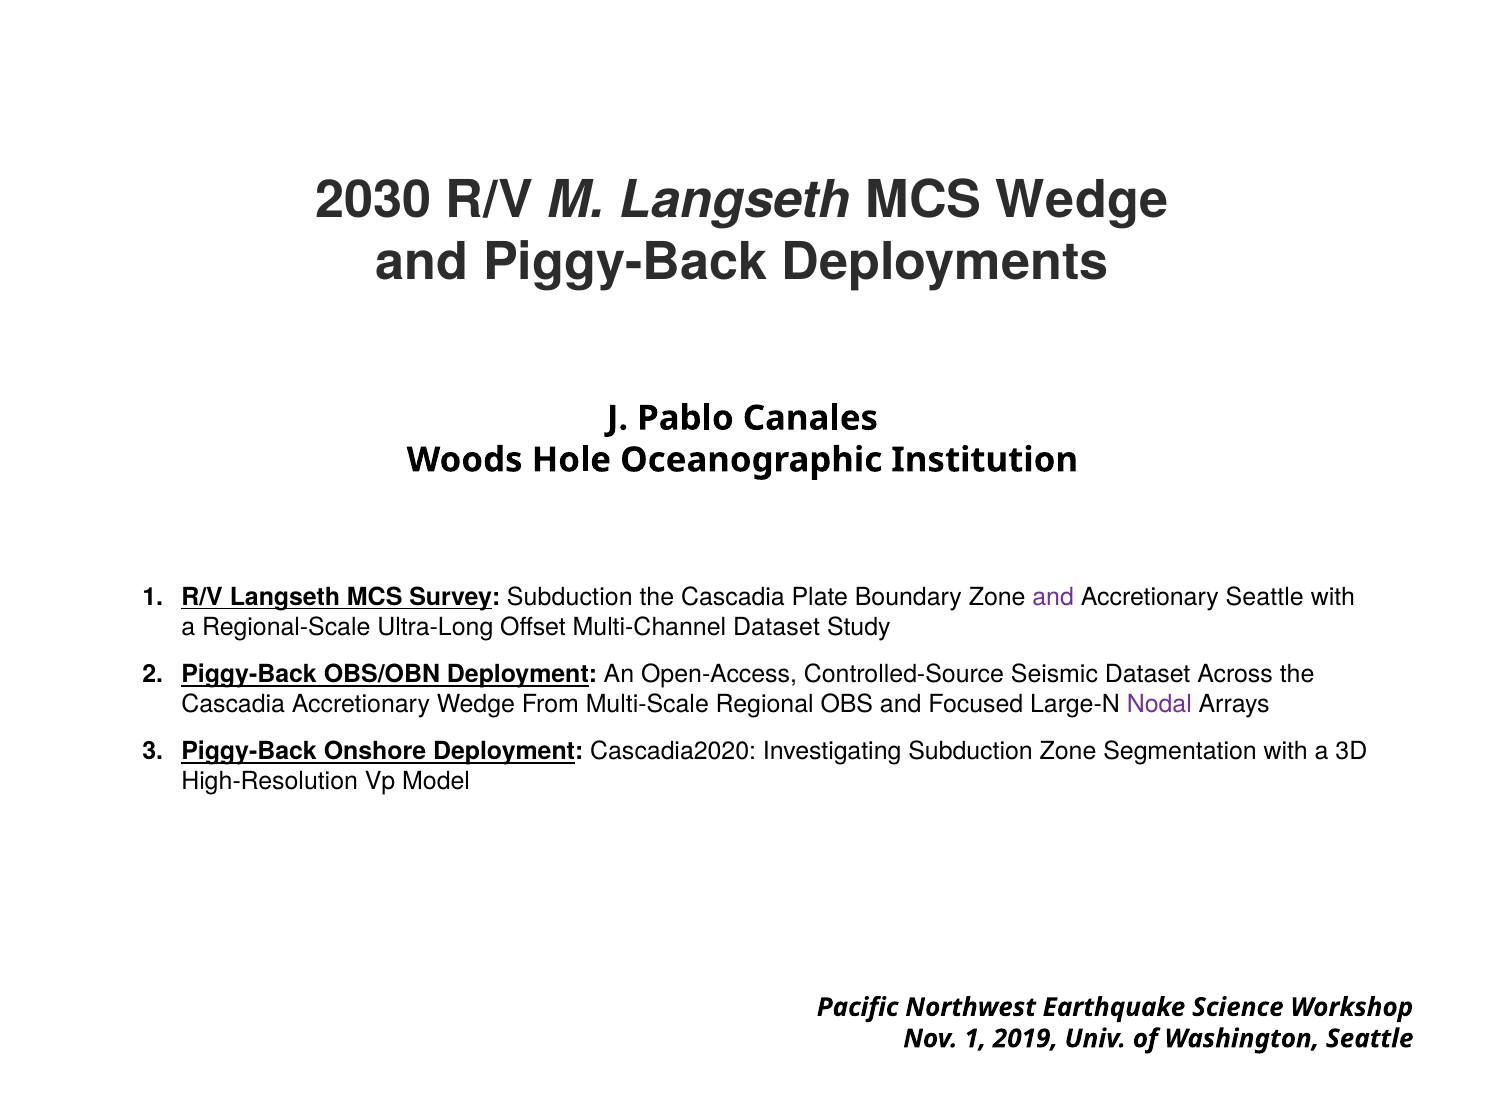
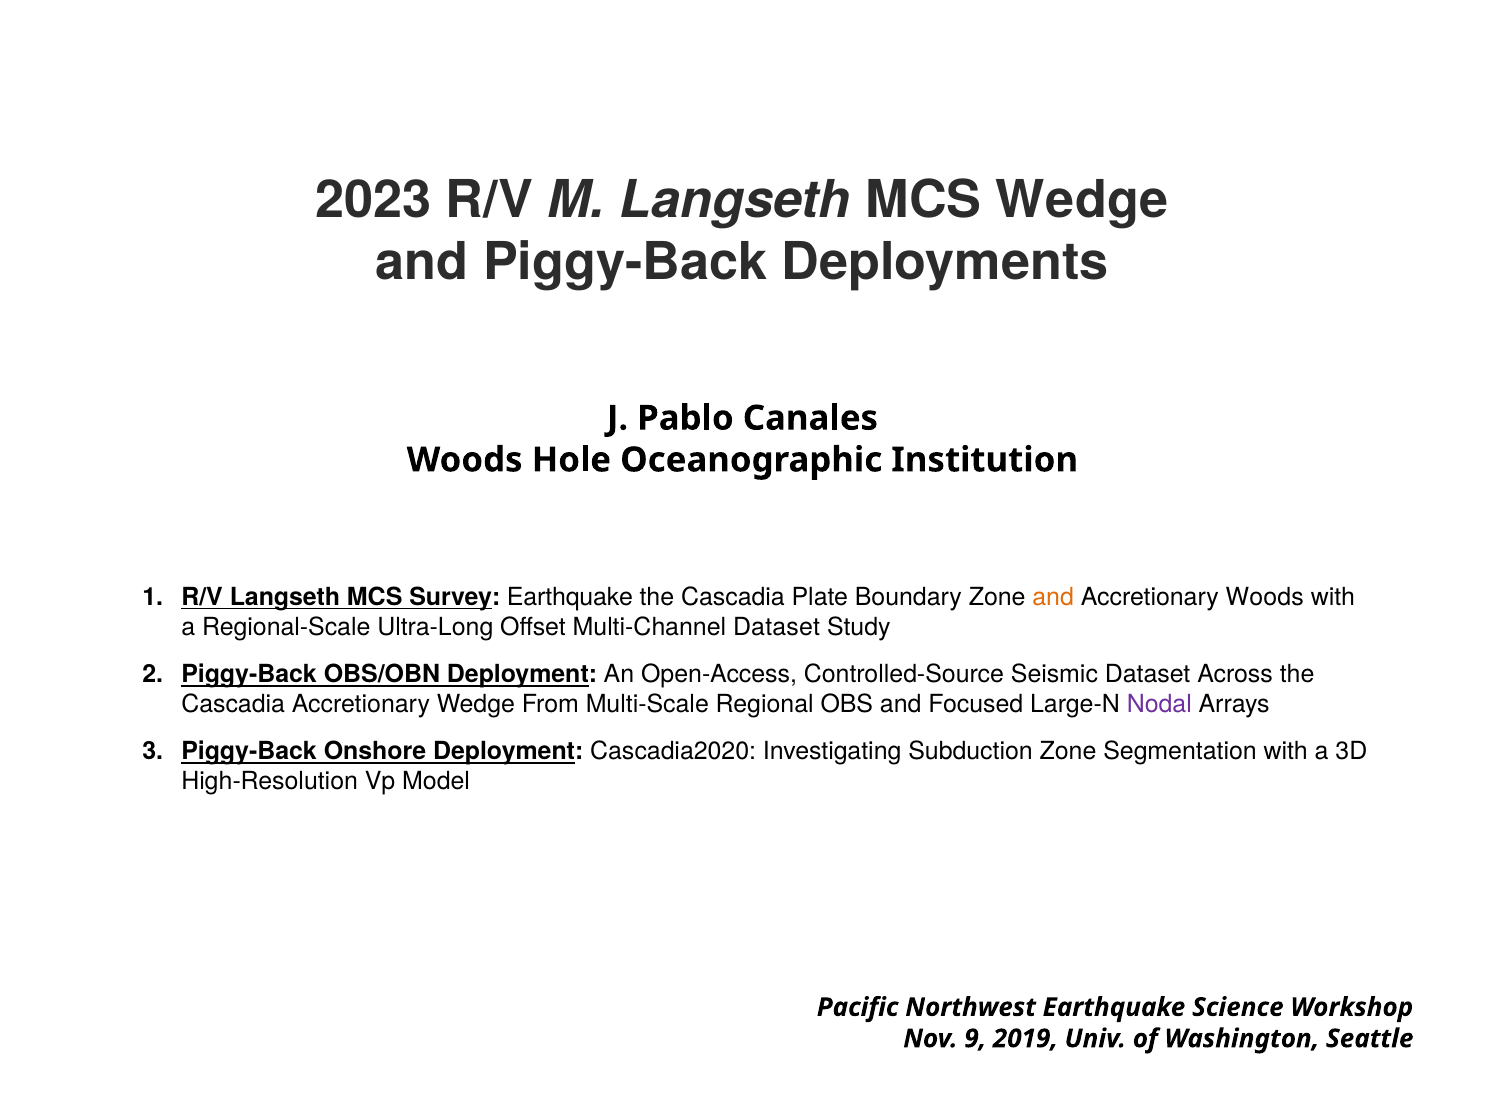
2030: 2030 -> 2023
Survey Subduction: Subduction -> Earthquake
and at (1053, 597) colour: purple -> orange
Accretionary Seattle: Seattle -> Woods
Nov 1: 1 -> 9
